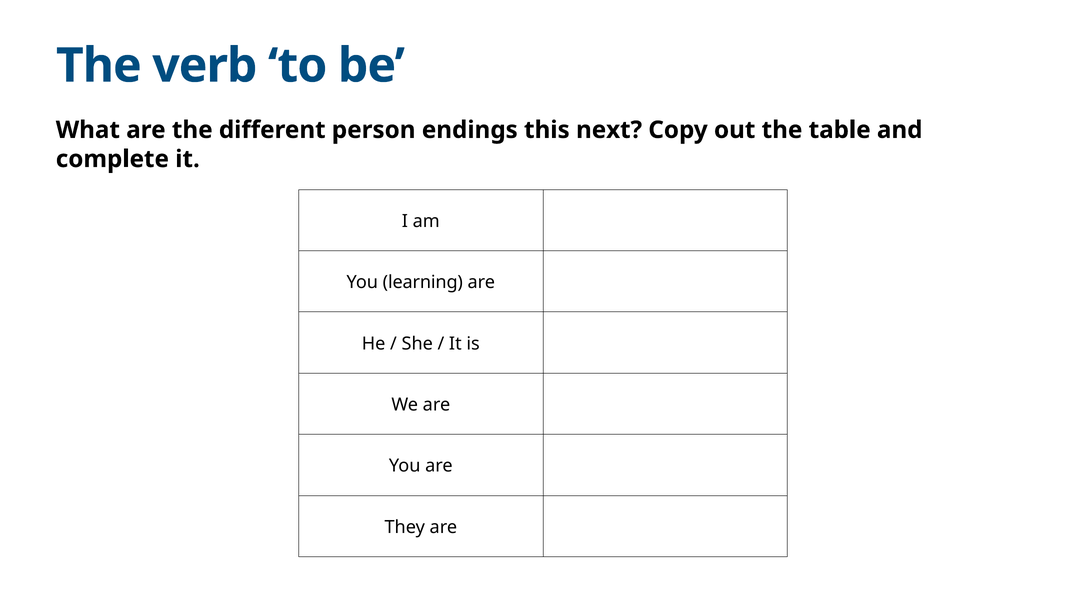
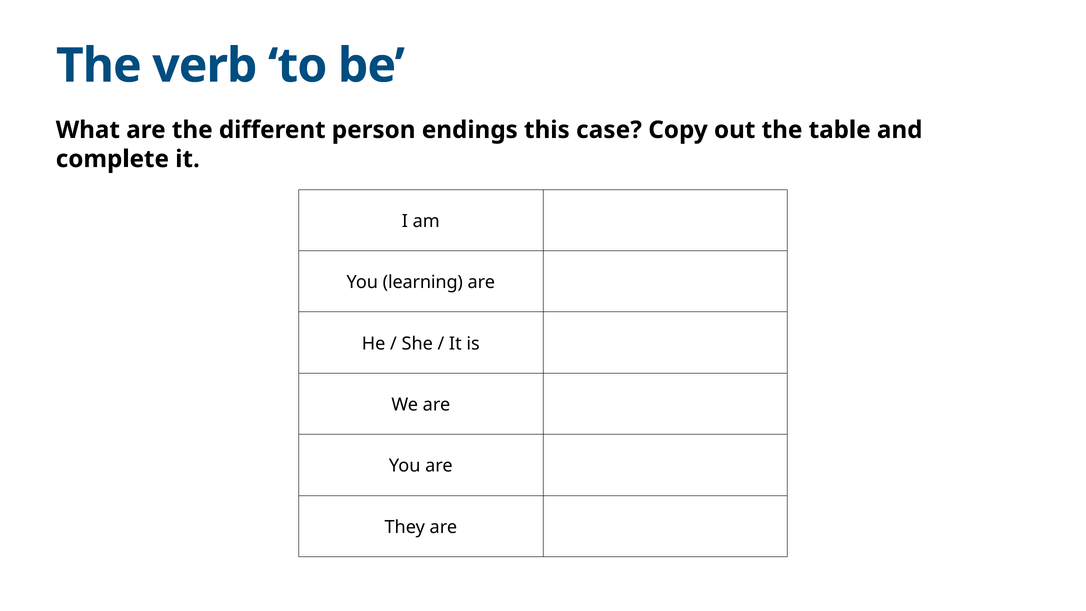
next: next -> case
